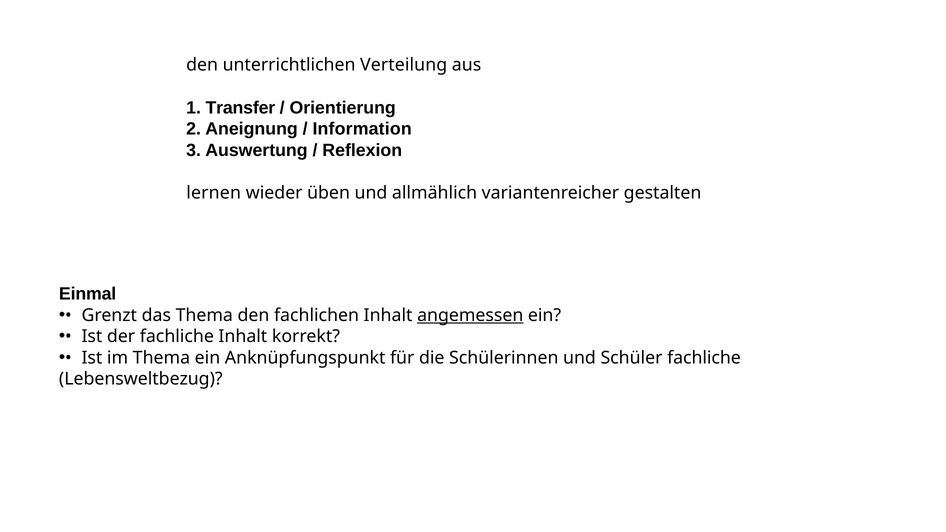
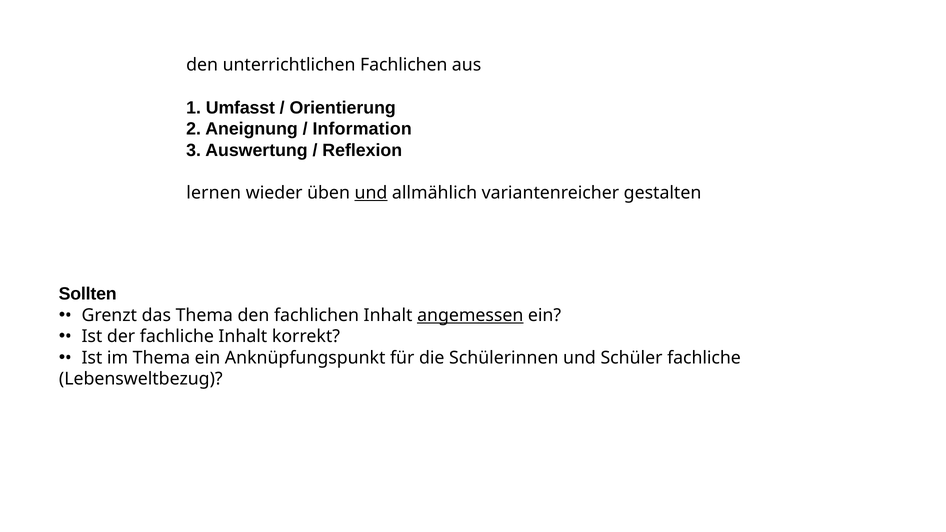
unterrichtlichen Verteilung: Verteilung -> Fachlichen
Transfer: Transfer -> Umfasst
und at (371, 193) underline: none -> present
Einmal: Einmal -> Sollten
